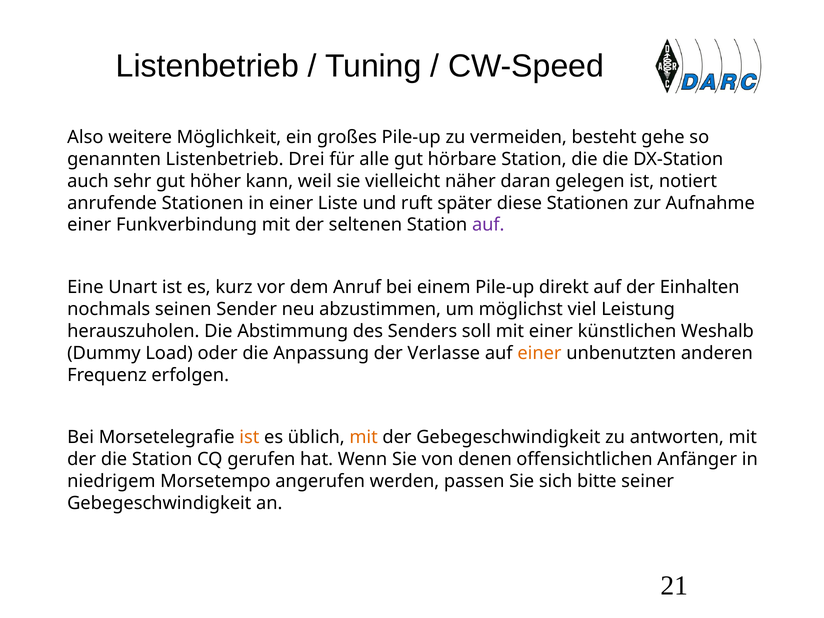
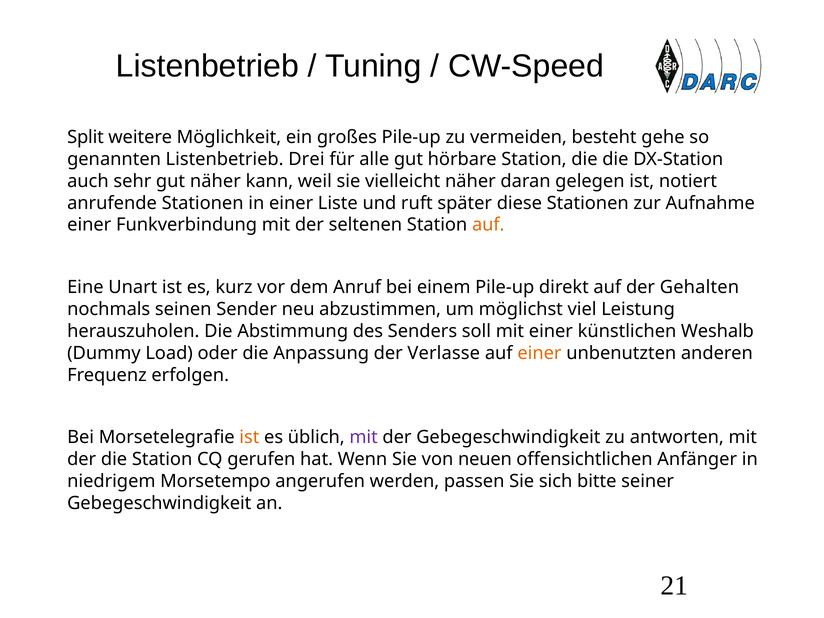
Also: Also -> Split
gut höher: höher -> näher
auf at (488, 225) colour: purple -> orange
Einhalten: Einhalten -> Gehalten
mit at (364, 437) colour: orange -> purple
denen: denen -> neuen
